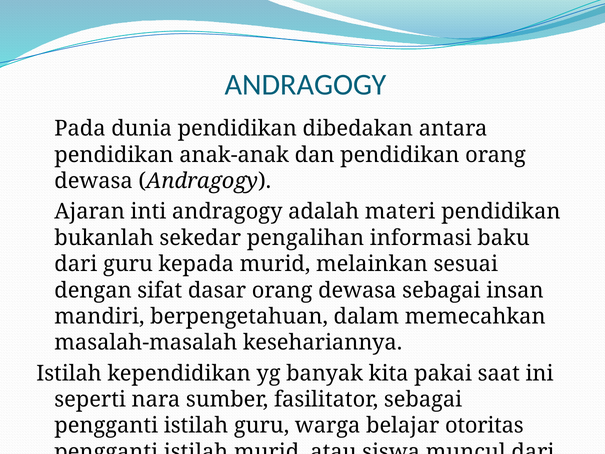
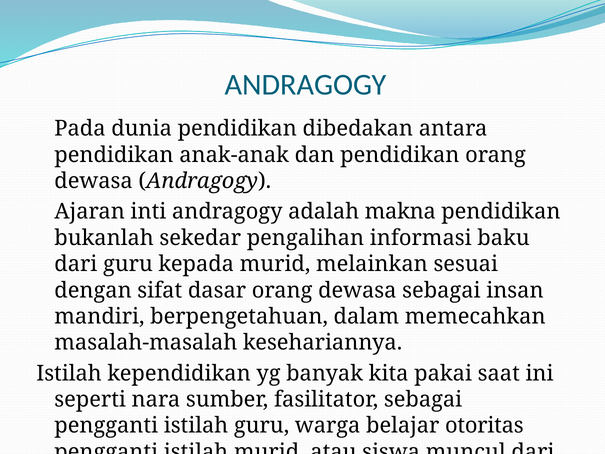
materi: materi -> makna
